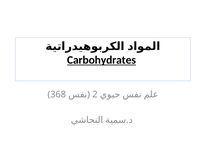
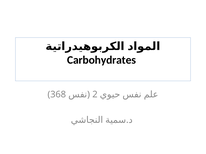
Carbohydrates underline: present -> none
